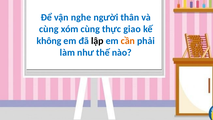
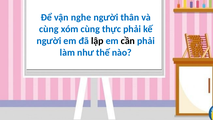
thực giao: giao -> phải
không at (49, 41): không -> người
cần colour: orange -> black
